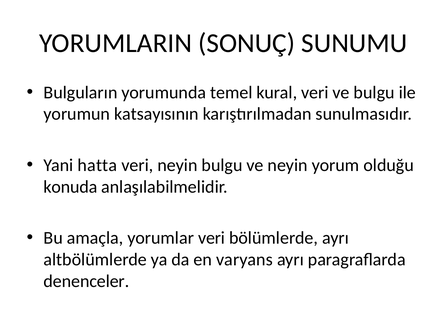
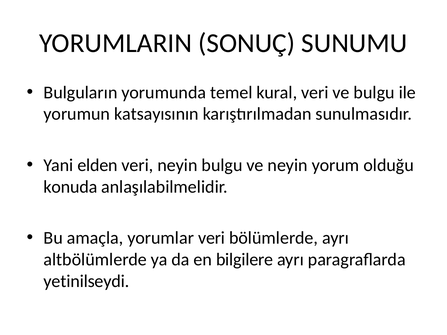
hatta: hatta -> elden
varyans: varyans -> bilgilere
denenceler: denenceler -> yetinilseydi
